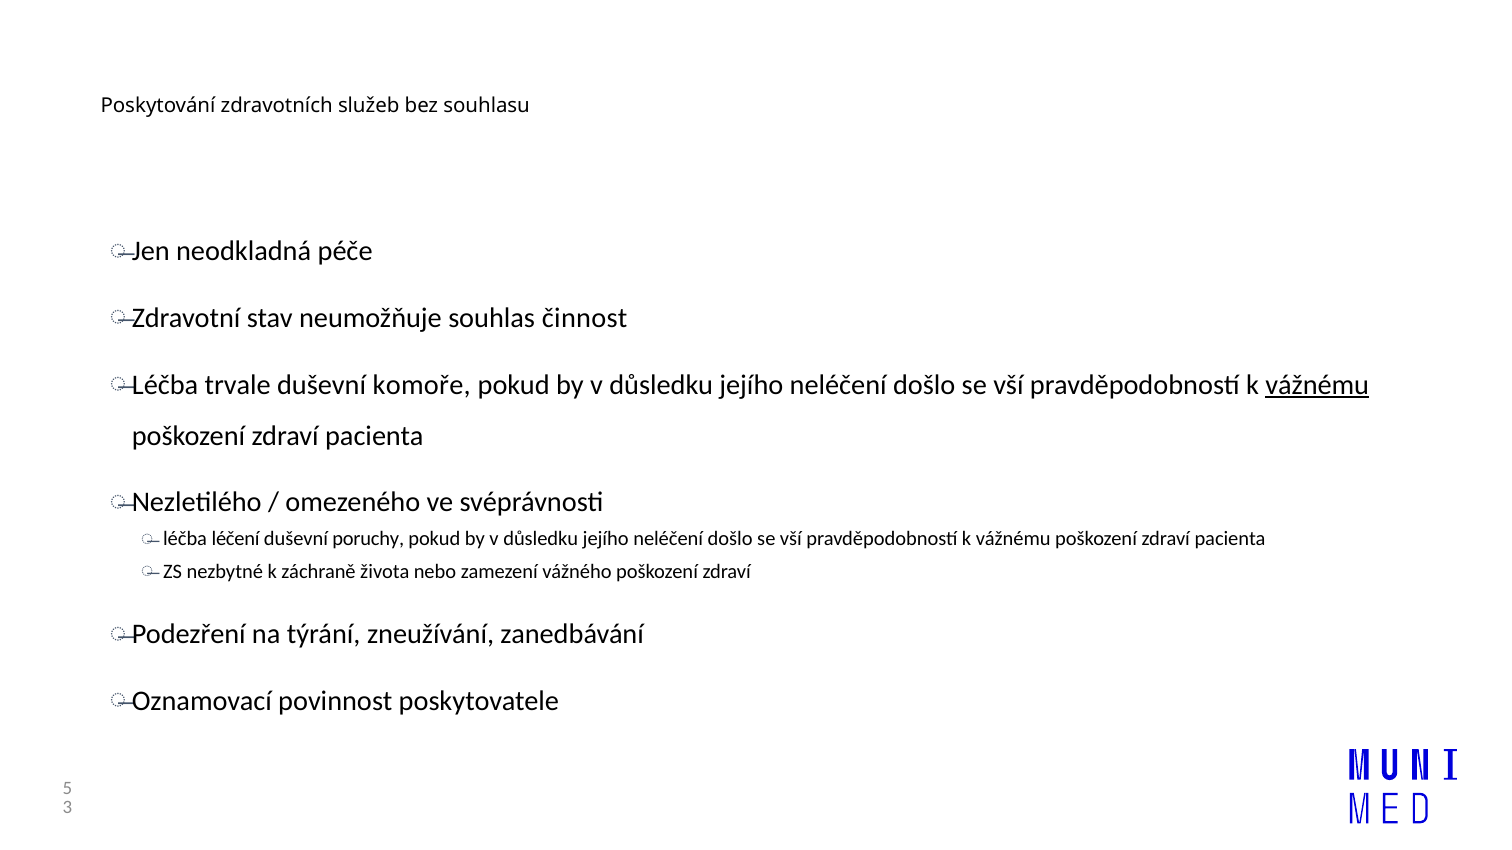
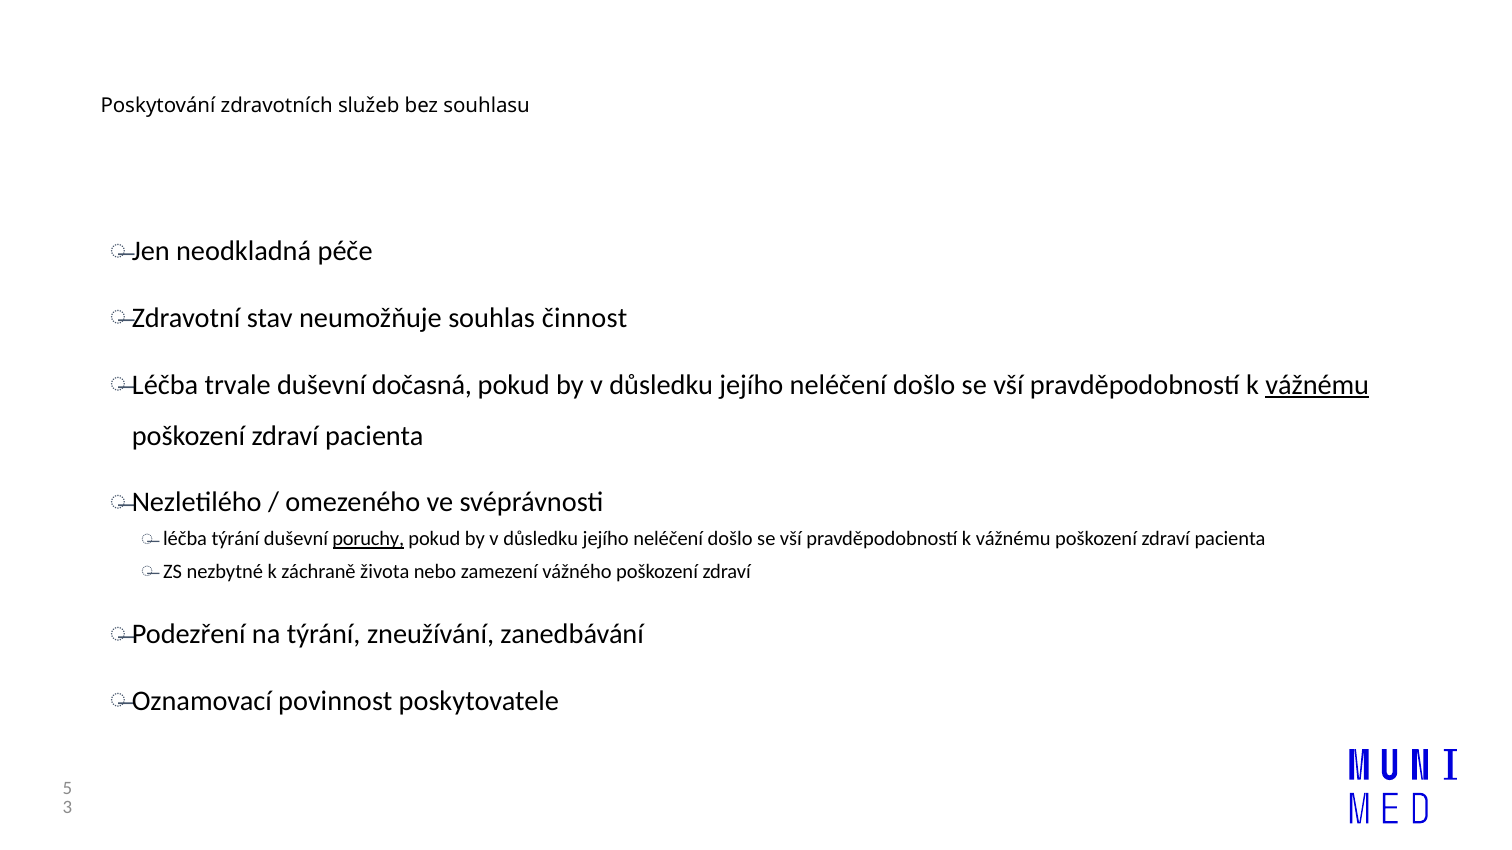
komoře: komoře -> dočasná
léčba léčení: léčení -> týrání
poruchy underline: none -> present
